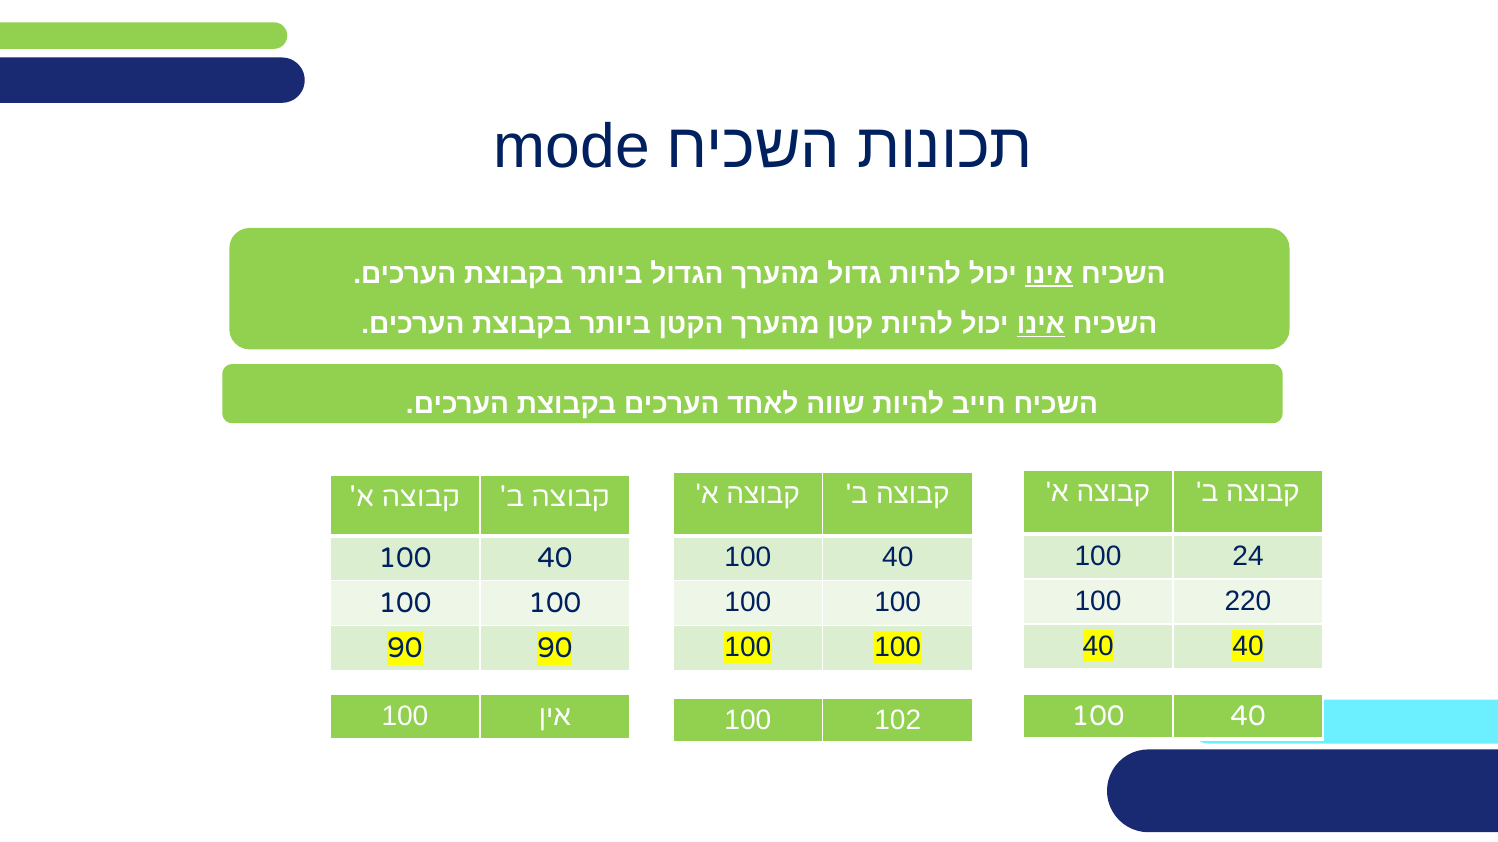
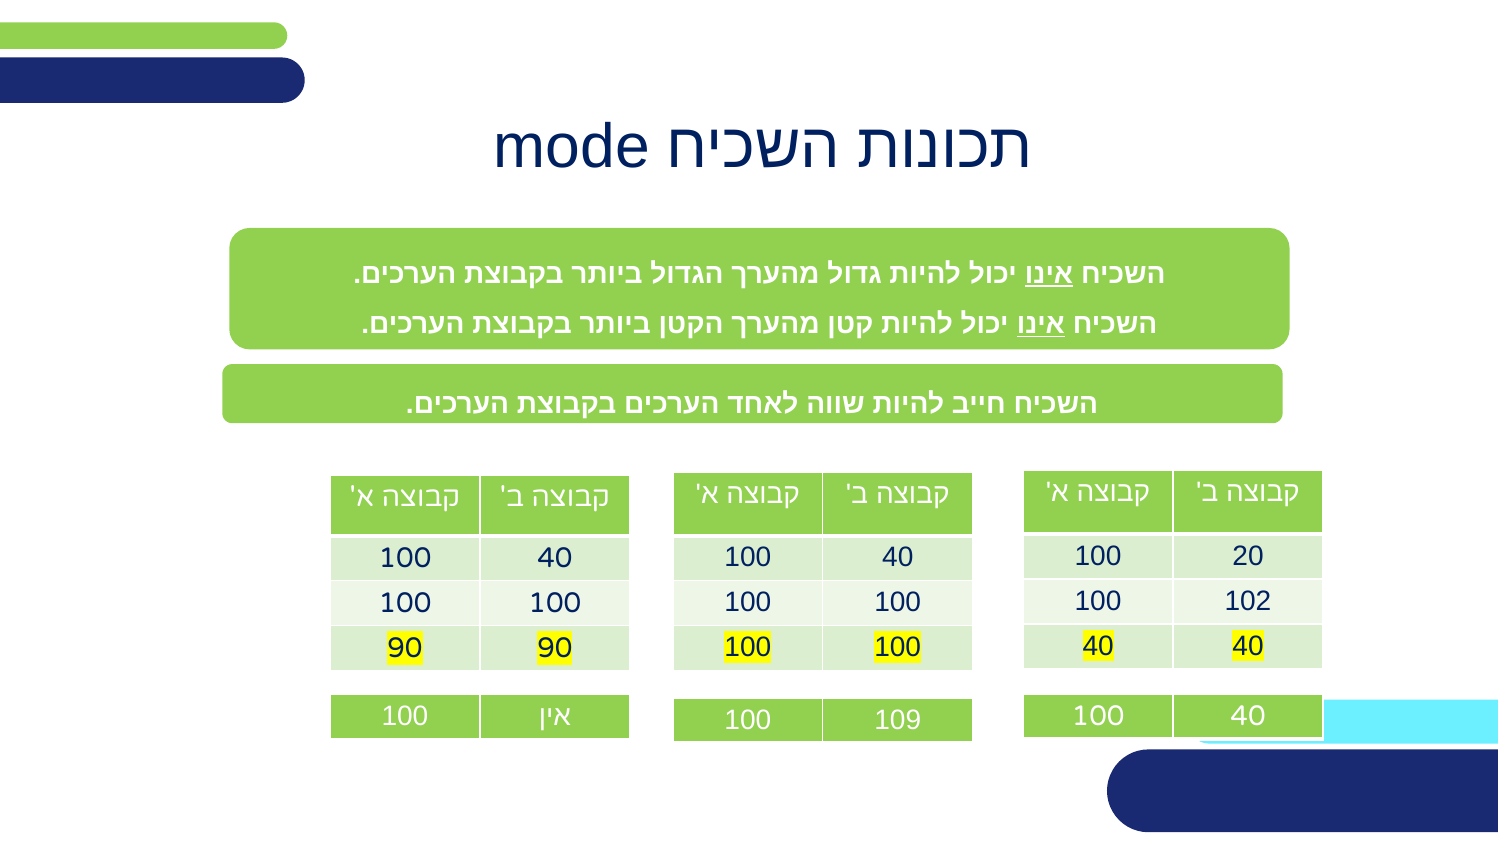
24: 24 -> 20
220: 220 -> 102
102: 102 -> 109
